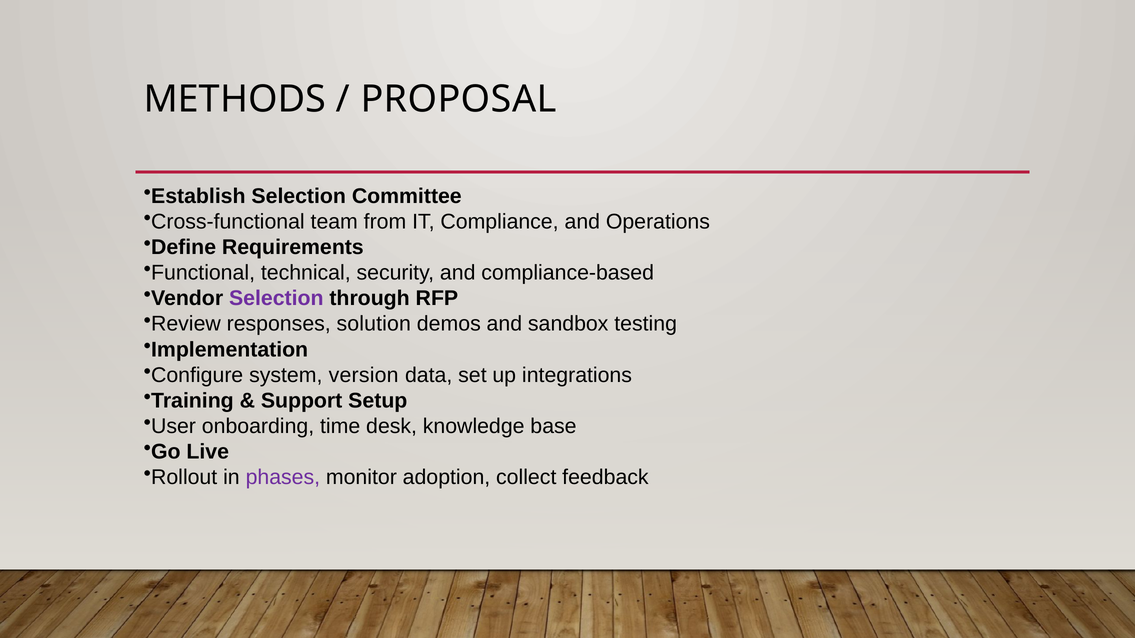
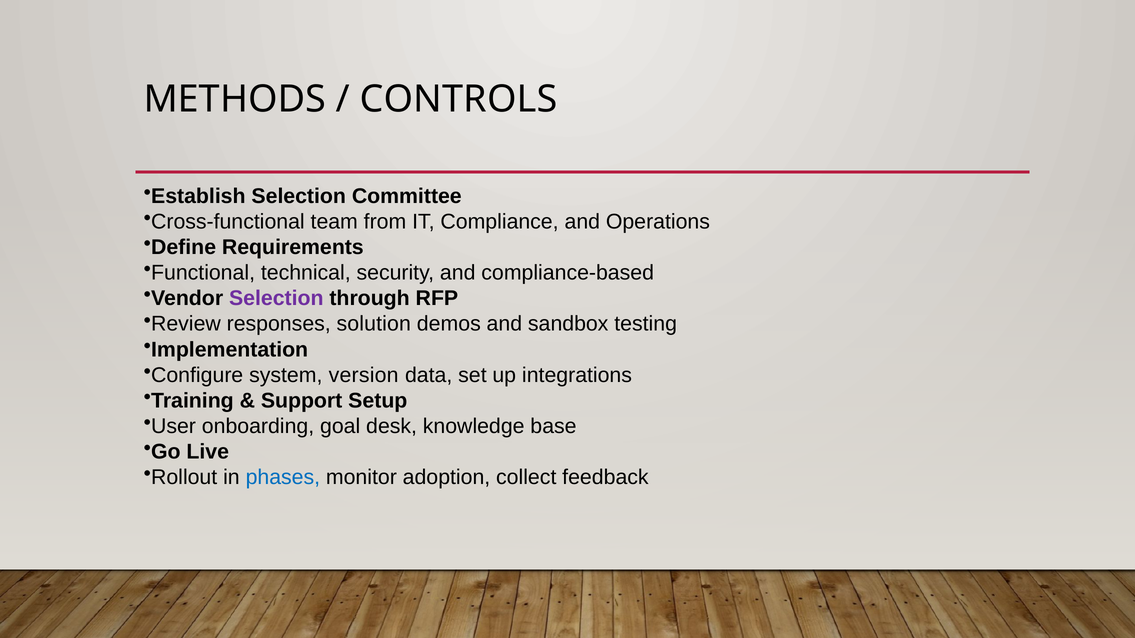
PROPOSAL: PROPOSAL -> CONTROLS
time: time -> goal
phases colour: purple -> blue
